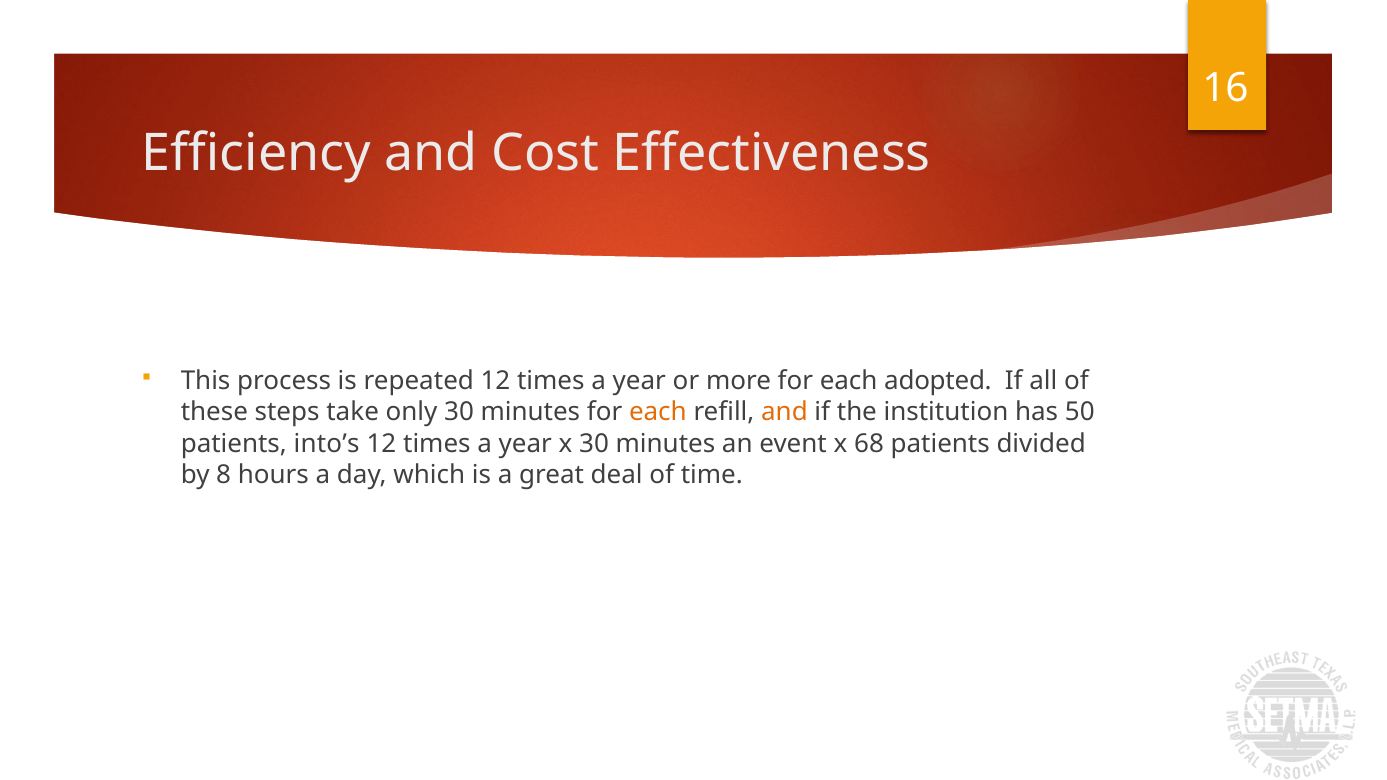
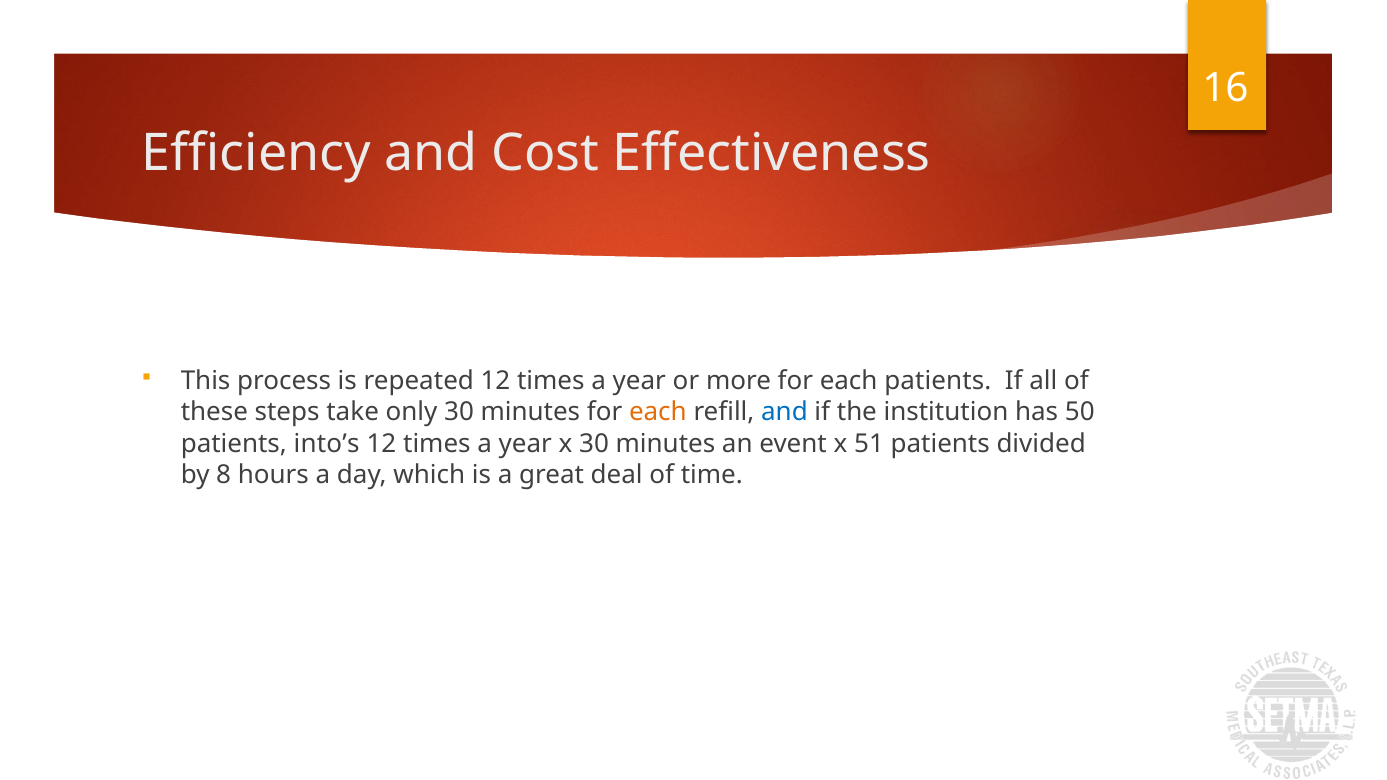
each adopted: adopted -> patients
and at (784, 412) colour: orange -> blue
68: 68 -> 51
